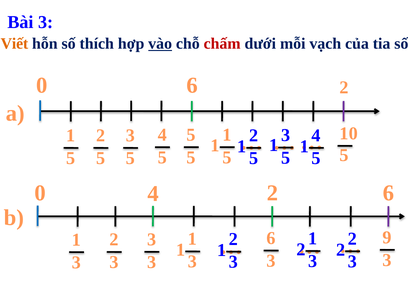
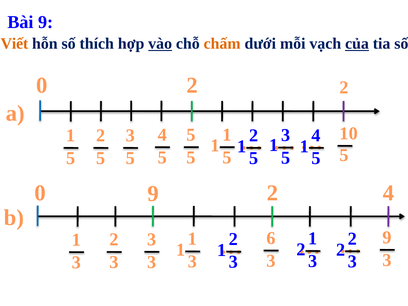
Bài 3: 3 -> 9
chấm colour: red -> orange
của underline: none -> present
0 6: 6 -> 2
0 4: 4 -> 9
2 6: 6 -> 4
